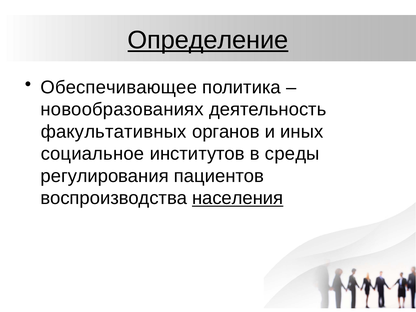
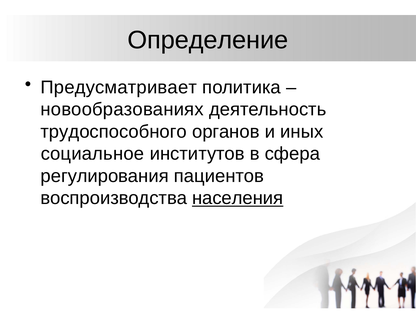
Определение underline: present -> none
Обеспечивающее: Обеспечивающее -> Предусматривает
факультативных: факультативных -> трудоспособного
среды: среды -> сфера
